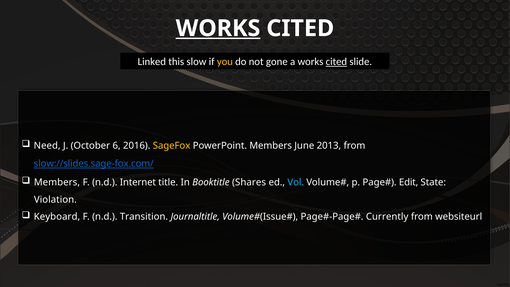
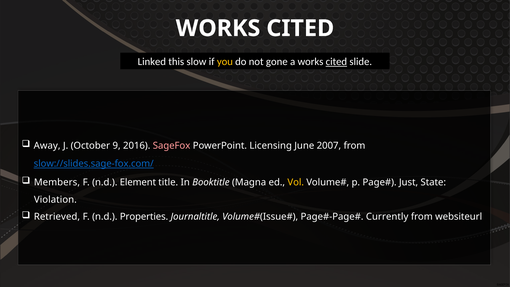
WORKS at (218, 28) underline: present -> none
Need: Need -> Away
6: 6 -> 9
SageFox colour: yellow -> pink
PowerPoint Members: Members -> Licensing
2013: 2013 -> 2007
Internet: Internet -> Element
Shares: Shares -> Magna
Vol colour: light blue -> yellow
Edit: Edit -> Just
Keyboard: Keyboard -> Retrieved
Transition: Transition -> Properties
